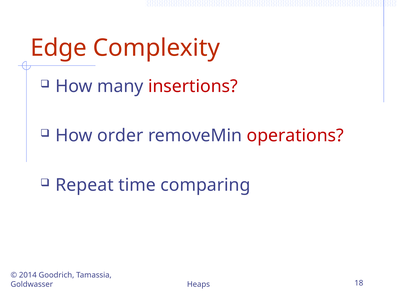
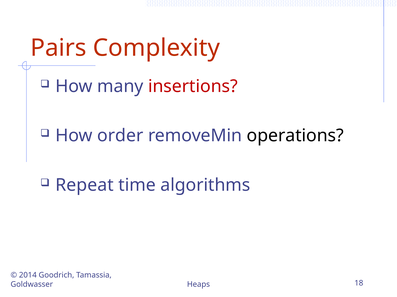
Edge: Edge -> Pairs
operations colour: red -> black
comparing: comparing -> algorithms
